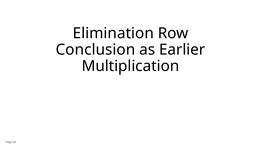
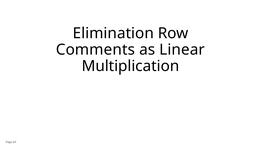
Conclusion: Conclusion -> Comments
Earlier: Earlier -> Linear
